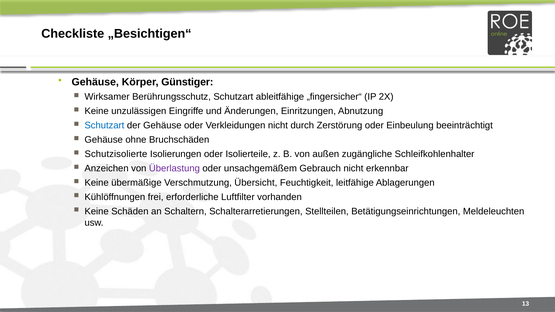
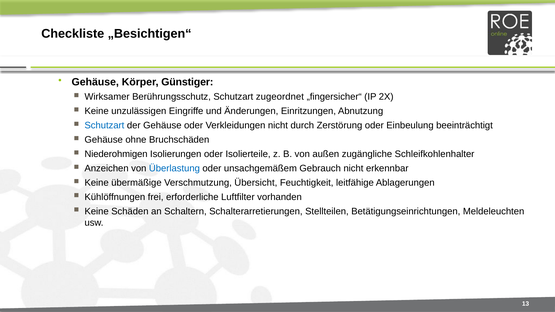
ableitfähige: ableitfähige -> zugeordnet
Schutzisolierte: Schutzisolierte -> Niederohmigen
Überlastung colour: purple -> blue
